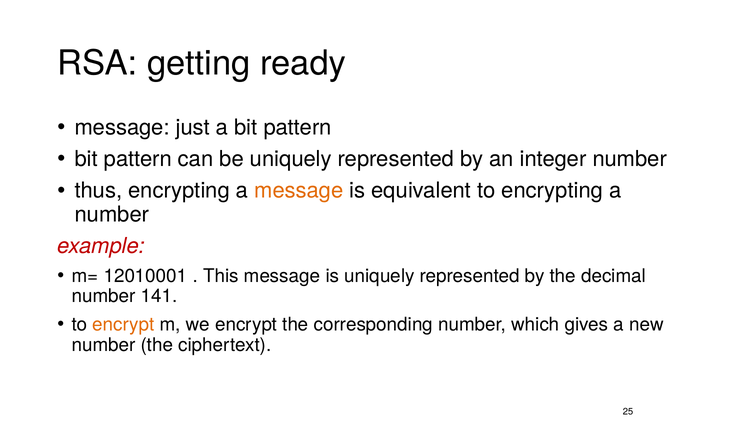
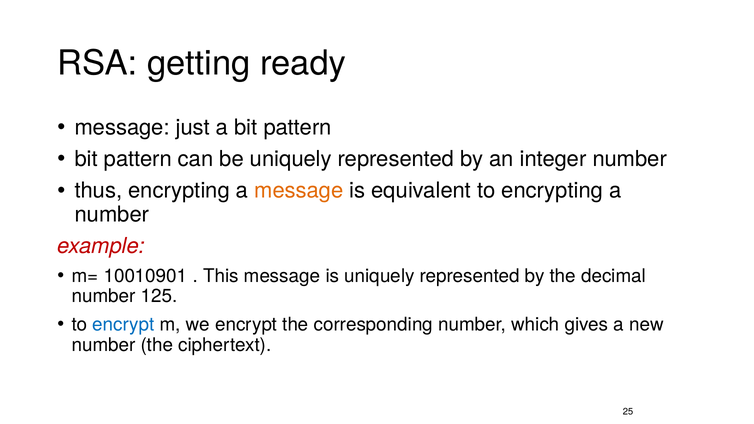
12010001: 12010001 -> 10010901
141: 141 -> 125
encrypt at (123, 325) colour: orange -> blue
